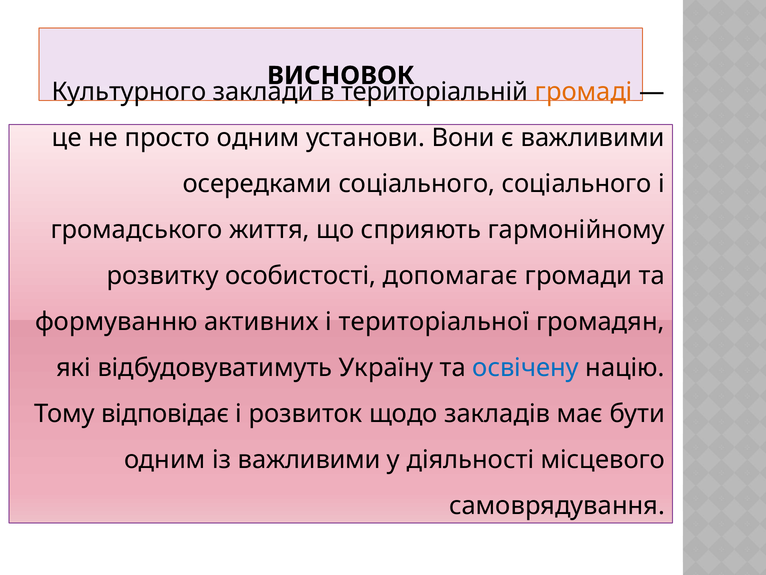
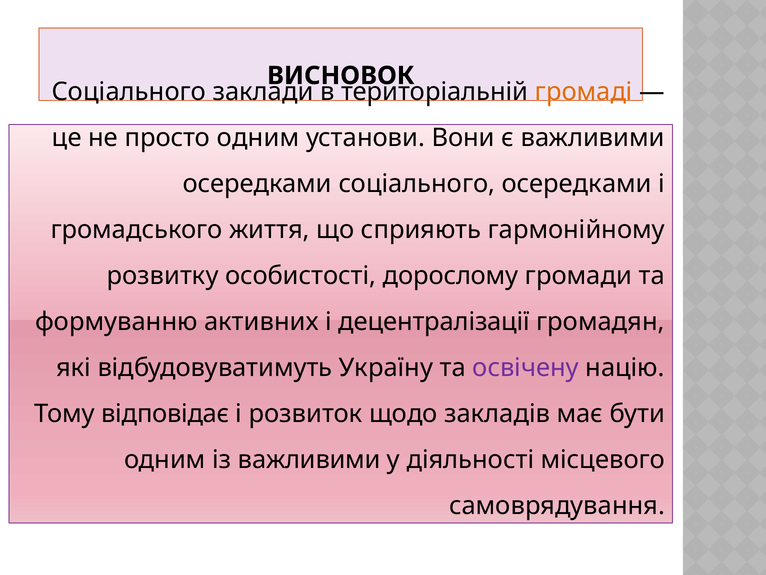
Культурного at (129, 92): Культурного -> Соціального
соціального соціального: соціального -> осередками
допомагає: допомагає -> дорослому
територіальної: територіальної -> децентралізації
освічену colour: blue -> purple
